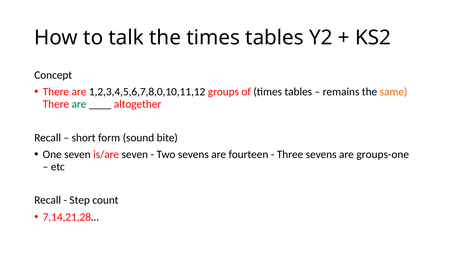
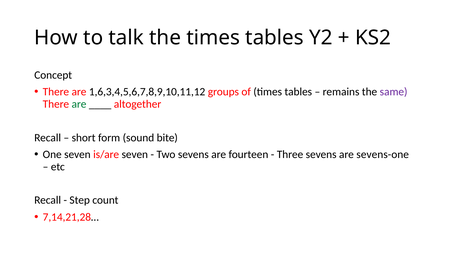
1,2,3,4,5,6,7,8,0,10,11,12: 1,2,3,4,5,6,7,8,0,10,11,12 -> 1,6,3,4,5,6,7,8,9,10,11,12
same colour: orange -> purple
groups-one: groups-one -> sevens-one
